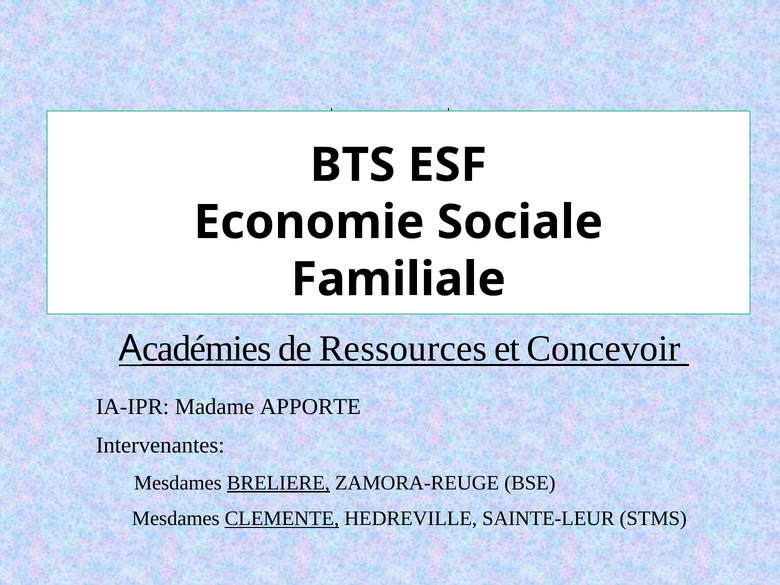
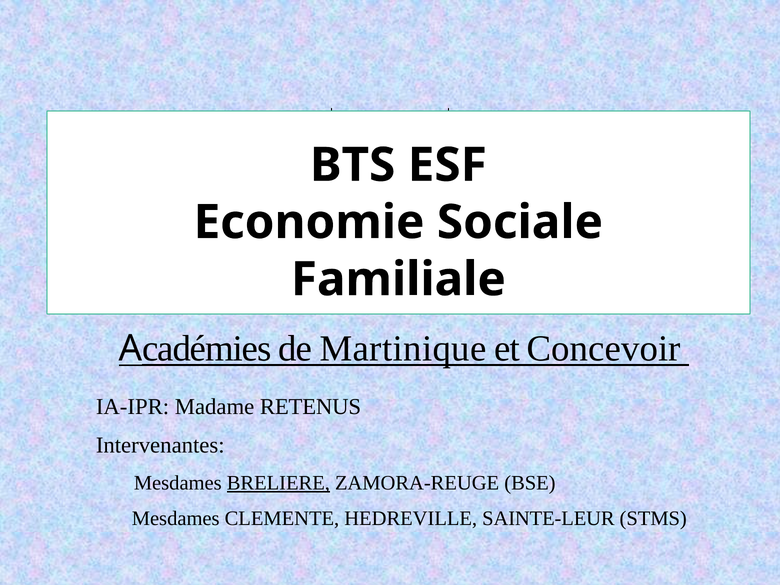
Ressources: Ressources -> Martinique
APPORTE: APPORTE -> RETENUS
CLEMENTE underline: present -> none
